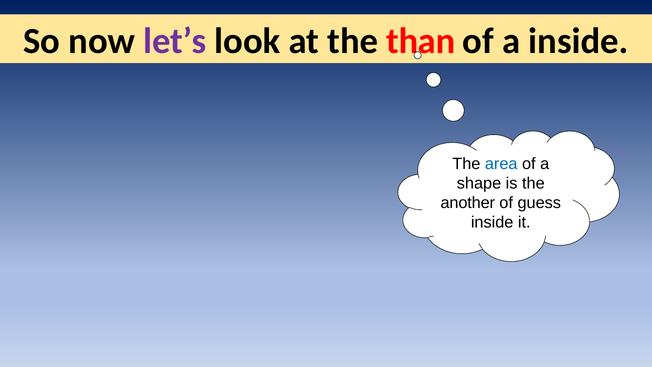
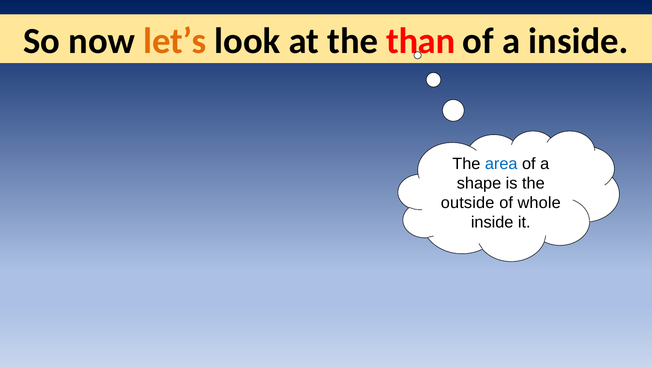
let’s colour: purple -> orange
another: another -> outside
guess: guess -> whole
